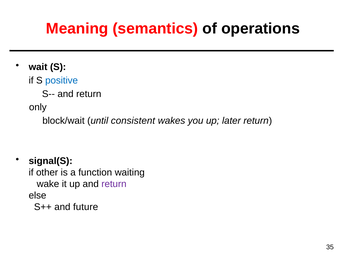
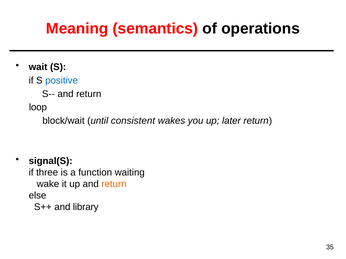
only: only -> loop
other: other -> three
return at (114, 184) colour: purple -> orange
future: future -> library
